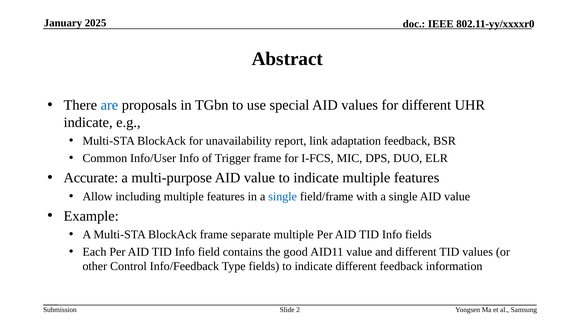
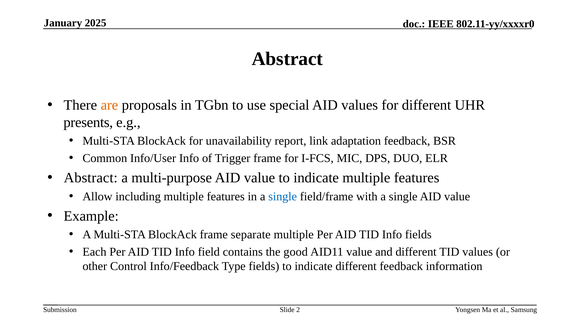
are colour: blue -> orange
indicate at (88, 122): indicate -> presents
Accurate at (91, 178): Accurate -> Abstract
